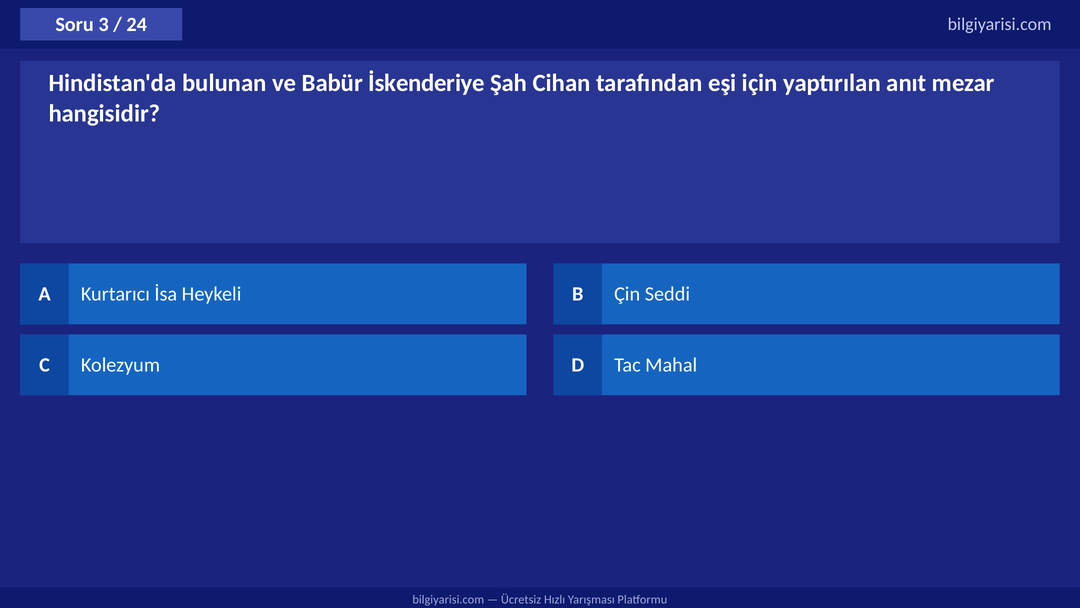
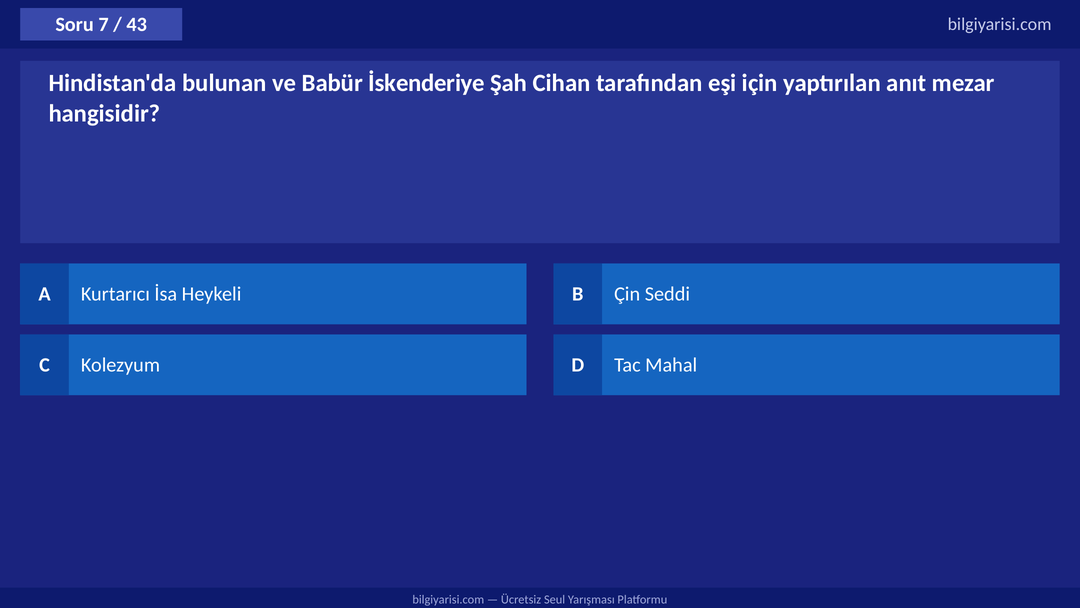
3: 3 -> 7
24: 24 -> 43
Hızlı: Hızlı -> Seul
